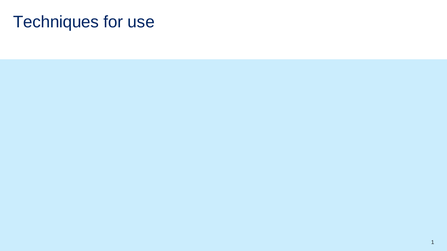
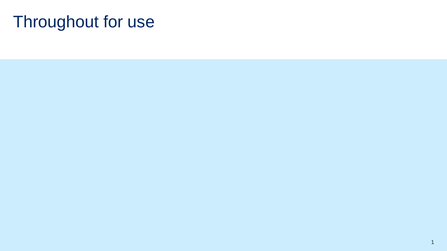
Techniques: Techniques -> Throughout
